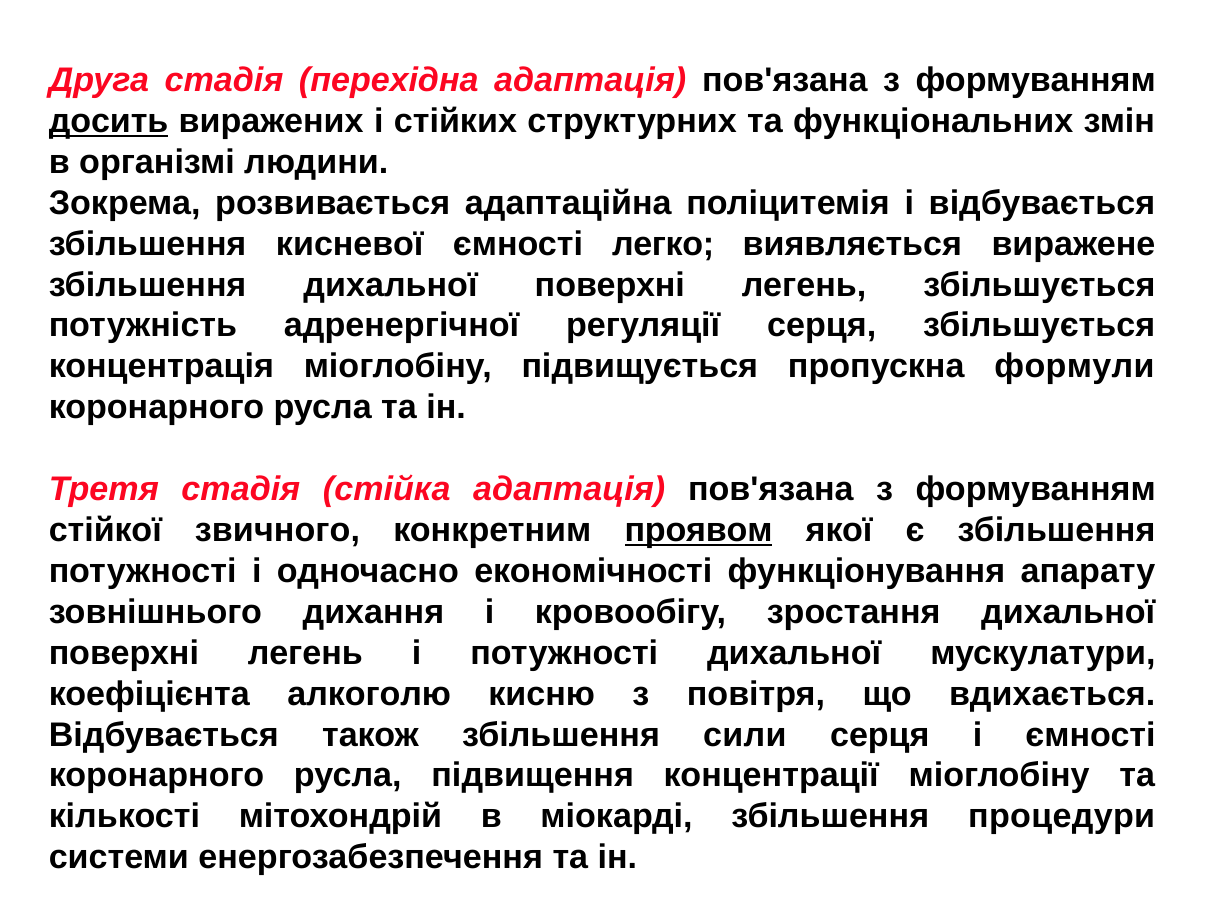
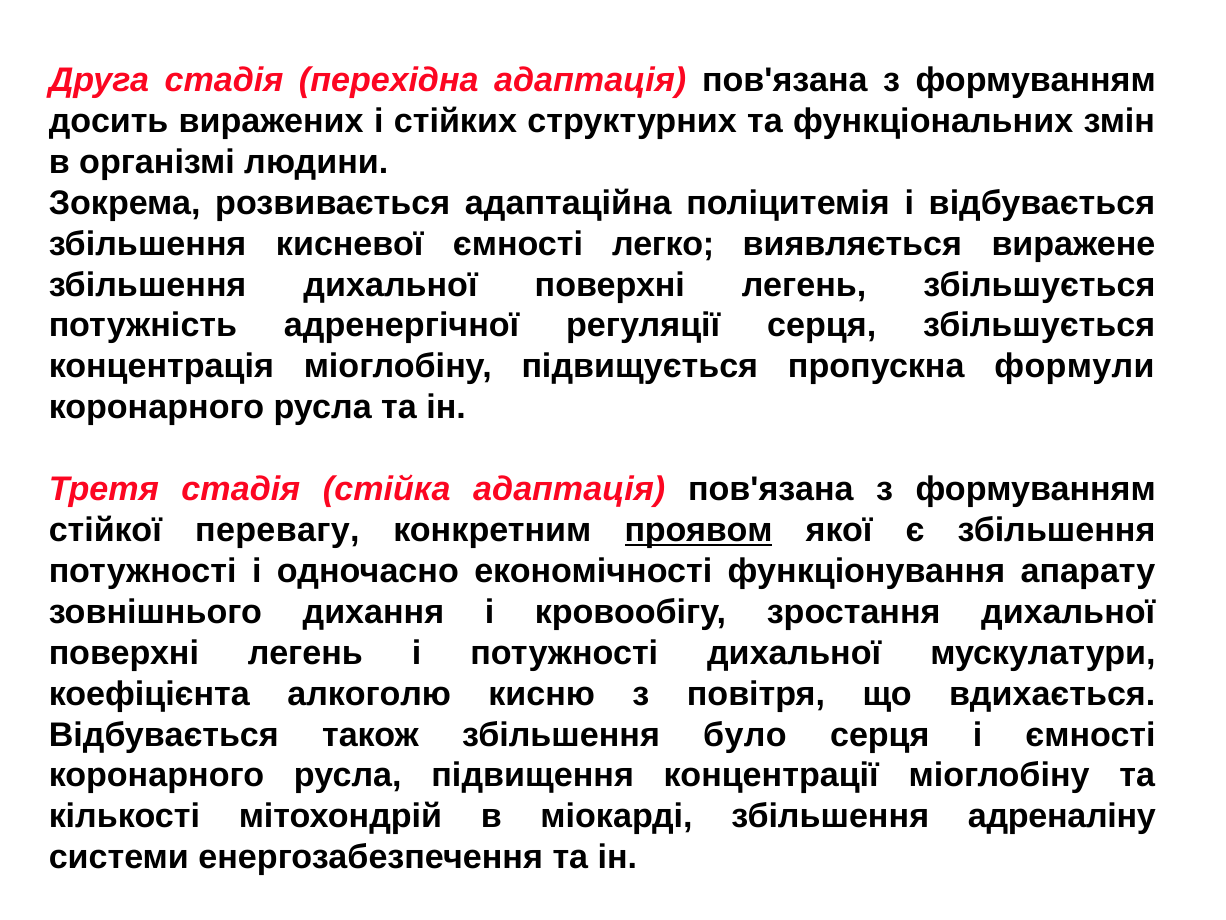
досить underline: present -> none
звичного: звичного -> перевагу
сили: сили -> було
процедури: процедури -> адреналіну
